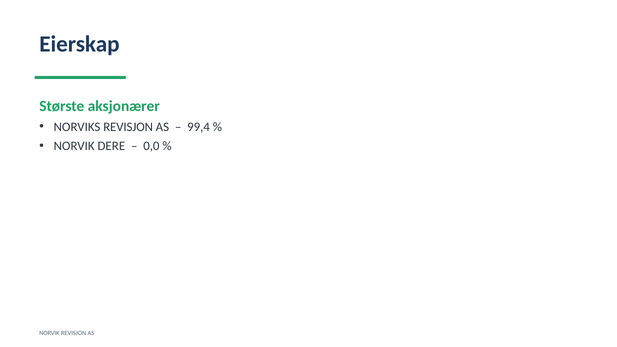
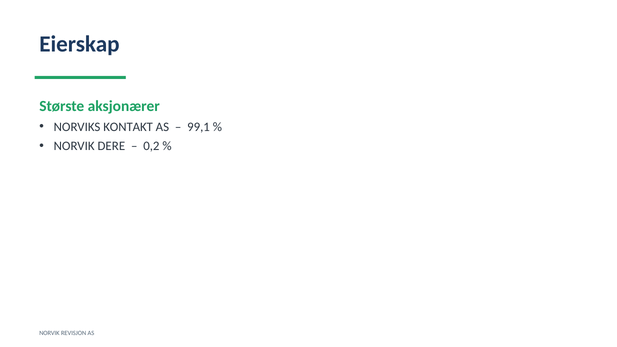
NORVIKS REVISJON: REVISJON -> KONTAKT
99,4: 99,4 -> 99,1
0,0: 0,0 -> 0,2
